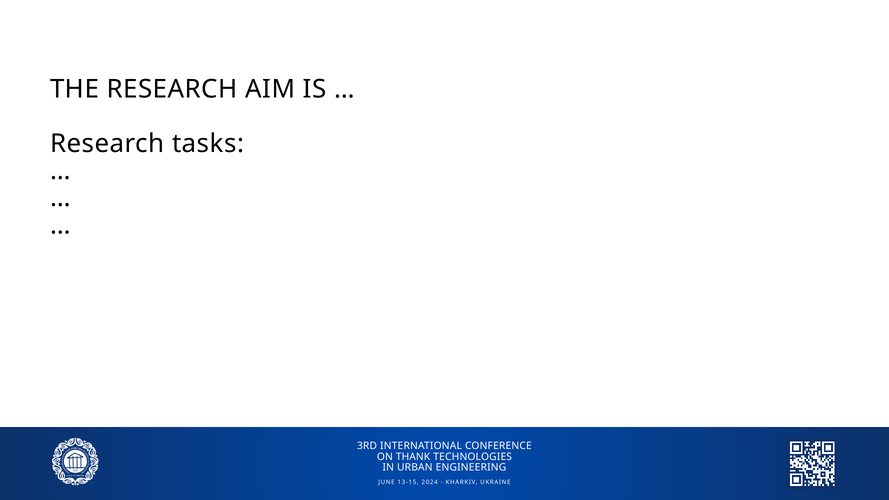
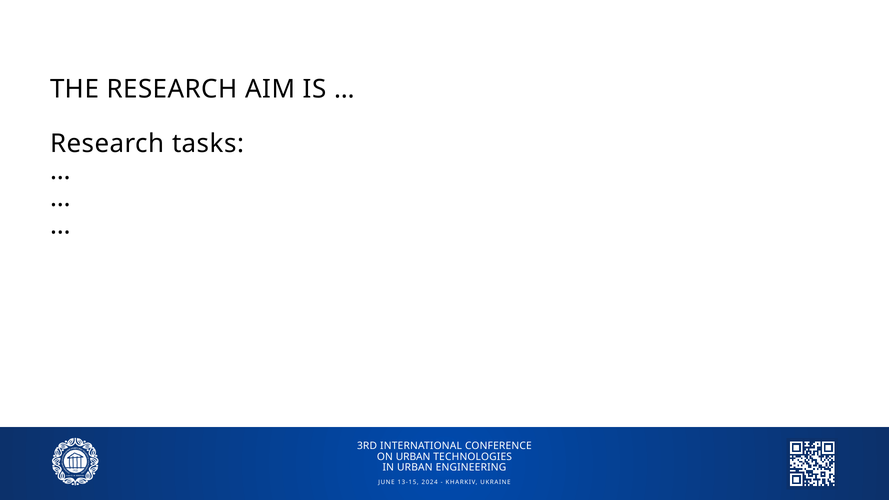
ON THANK: THANK -> URBAN
